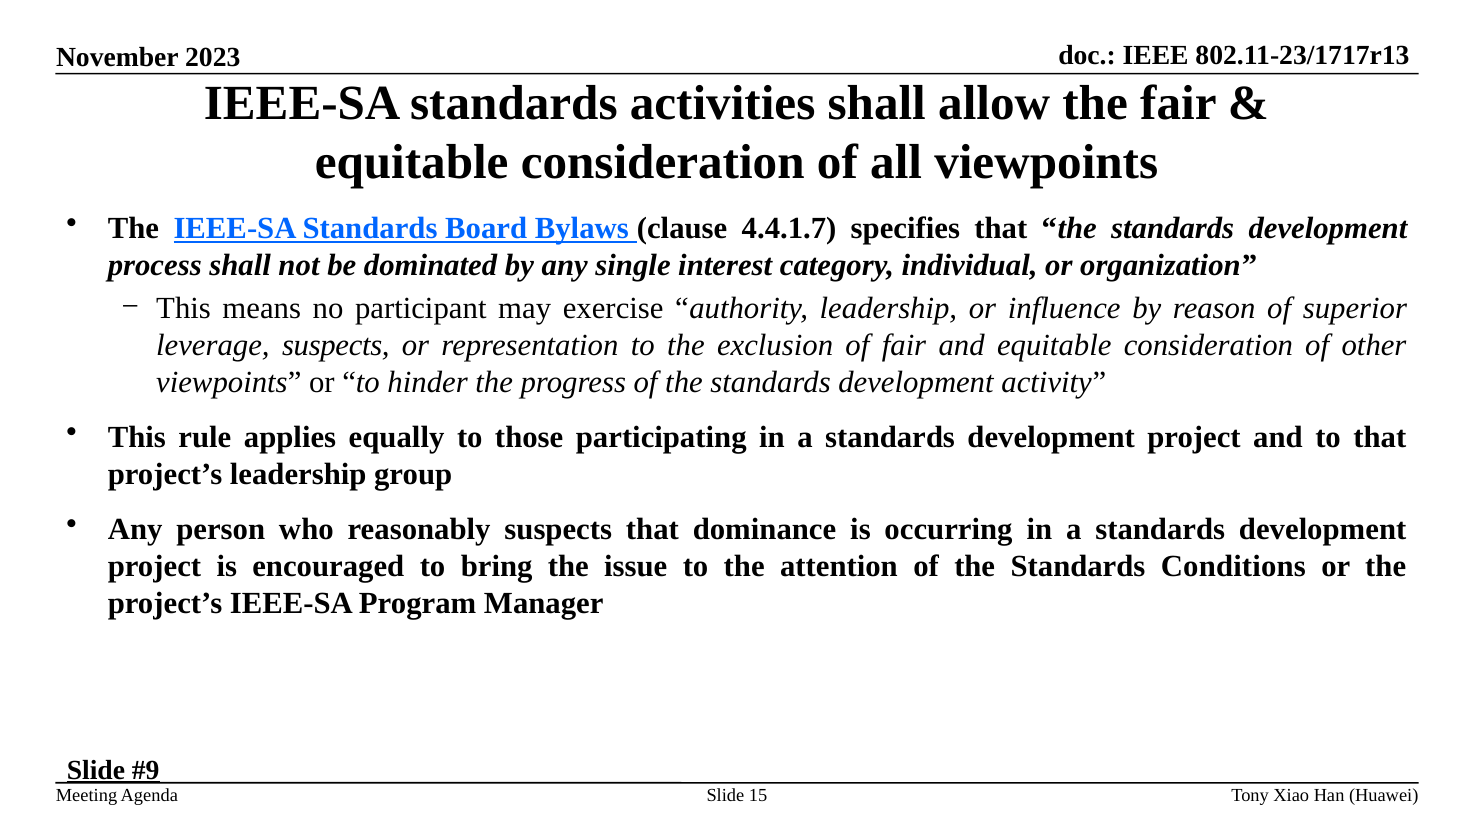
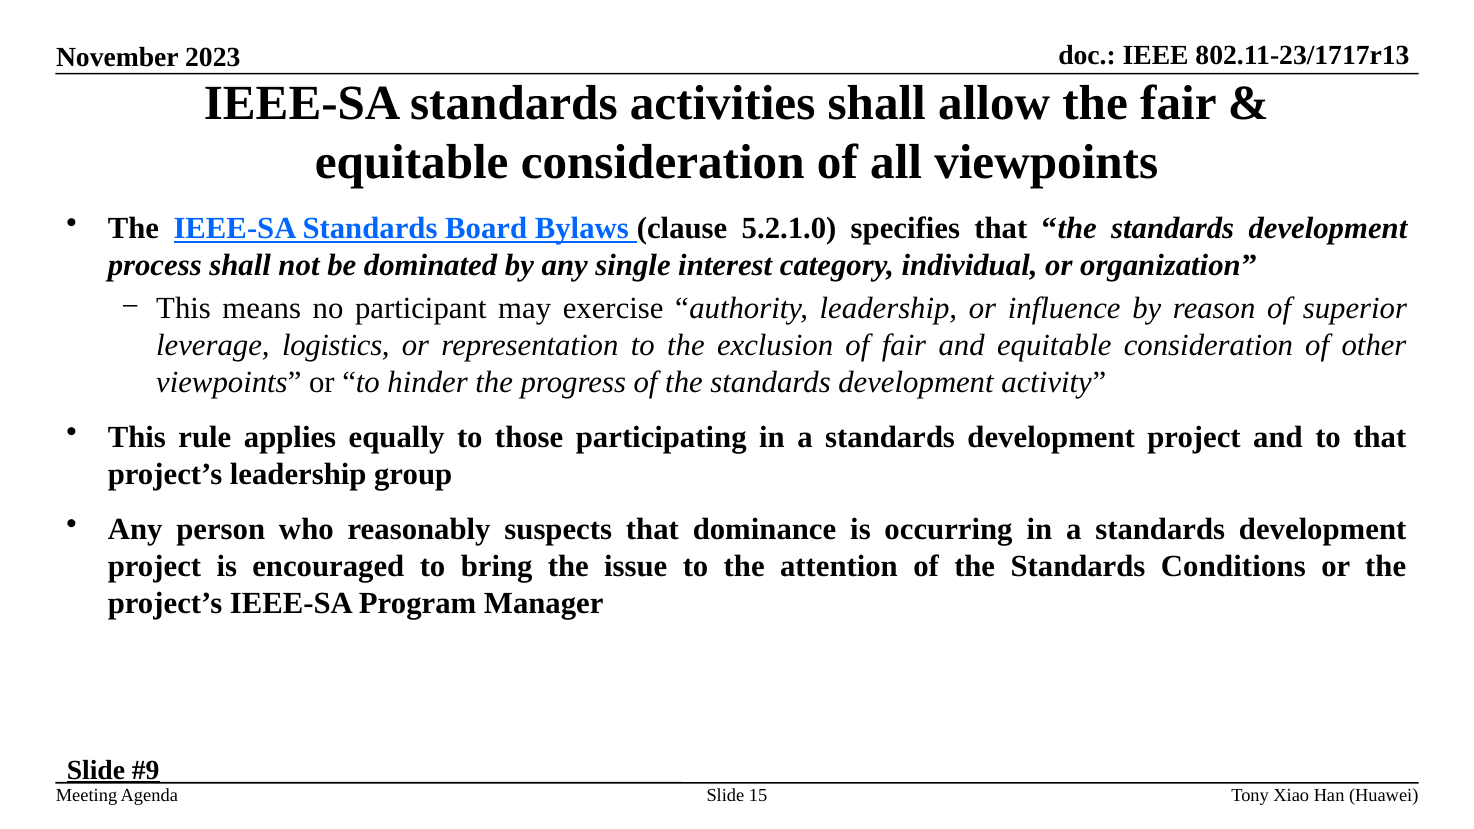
4.4.1.7: 4.4.1.7 -> 5.2.1.0
leverage suspects: suspects -> logistics
